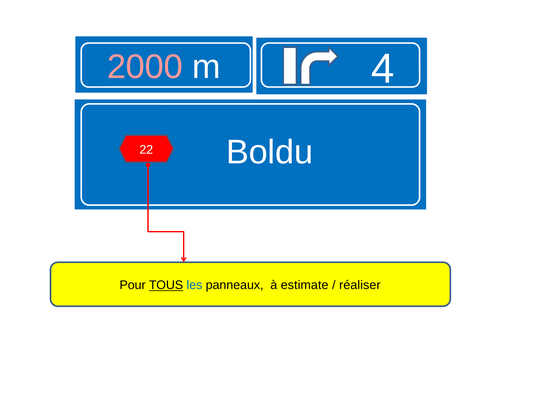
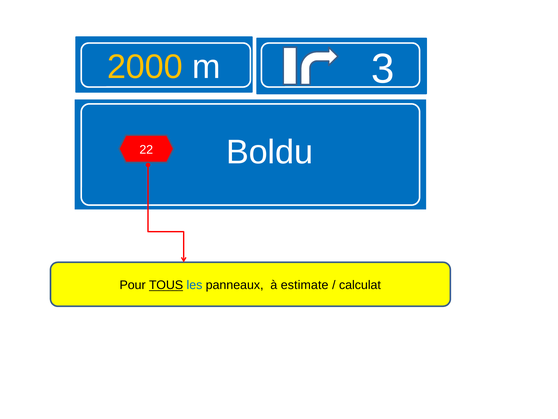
2000 colour: pink -> yellow
4: 4 -> 3
réaliser: réaliser -> calculat
